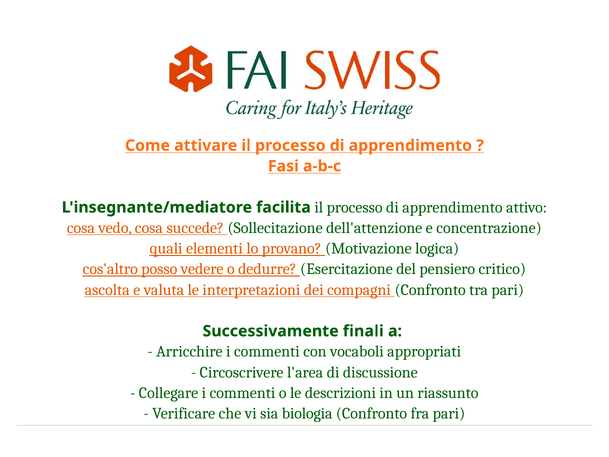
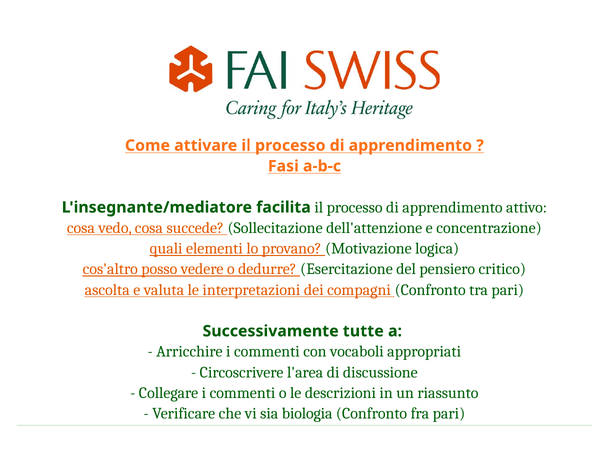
finali: finali -> tutte
